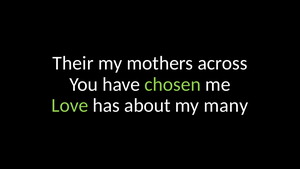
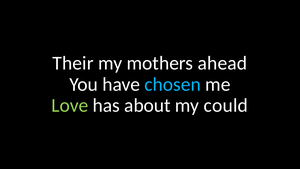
across: across -> ahead
chosen colour: light green -> light blue
many: many -> could
